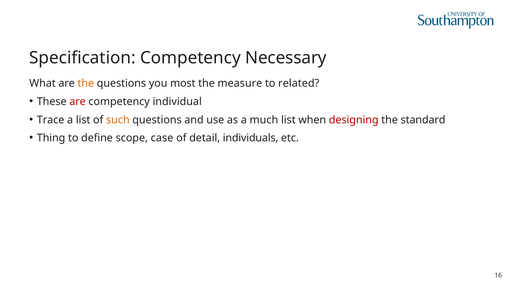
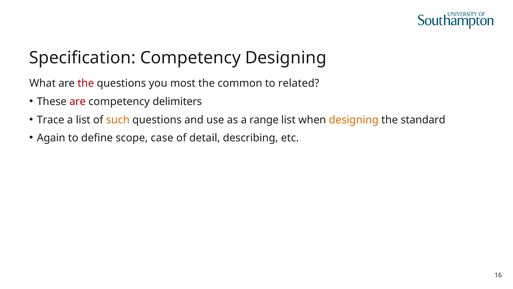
Competency Necessary: Necessary -> Designing
the at (86, 83) colour: orange -> red
measure: measure -> common
individual: individual -> delimiters
much: much -> range
designing at (354, 120) colour: red -> orange
Thing: Thing -> Again
individuals: individuals -> describing
